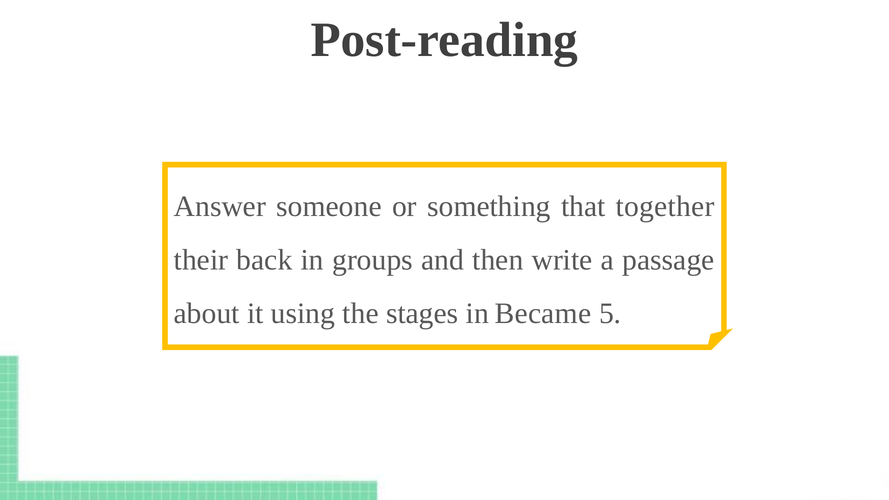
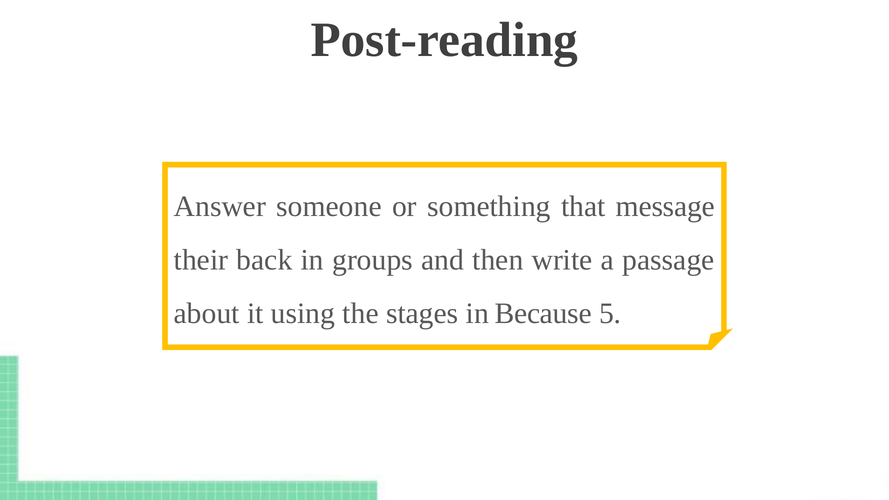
together: together -> message
Became: Became -> Because
